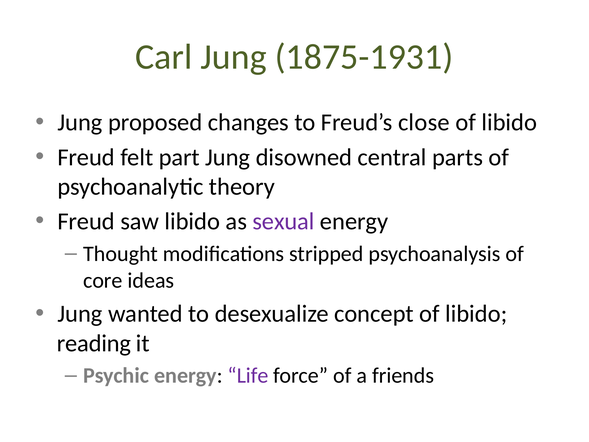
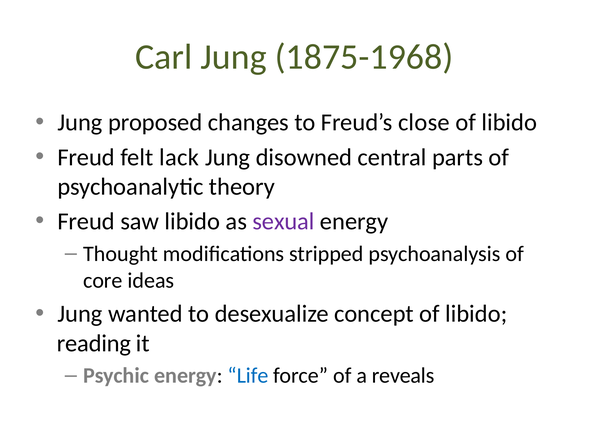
1875-1931: 1875-1931 -> 1875-1968
part: part -> lack
Life colour: purple -> blue
friends: friends -> reveals
